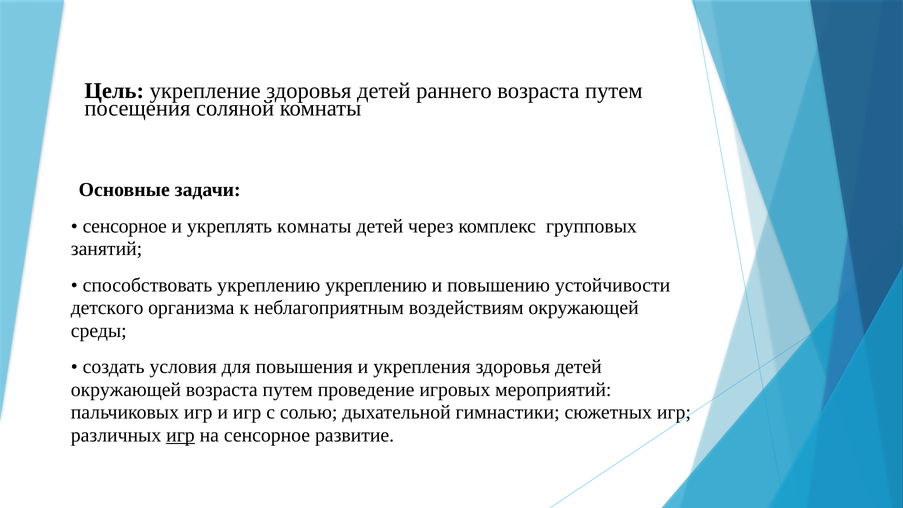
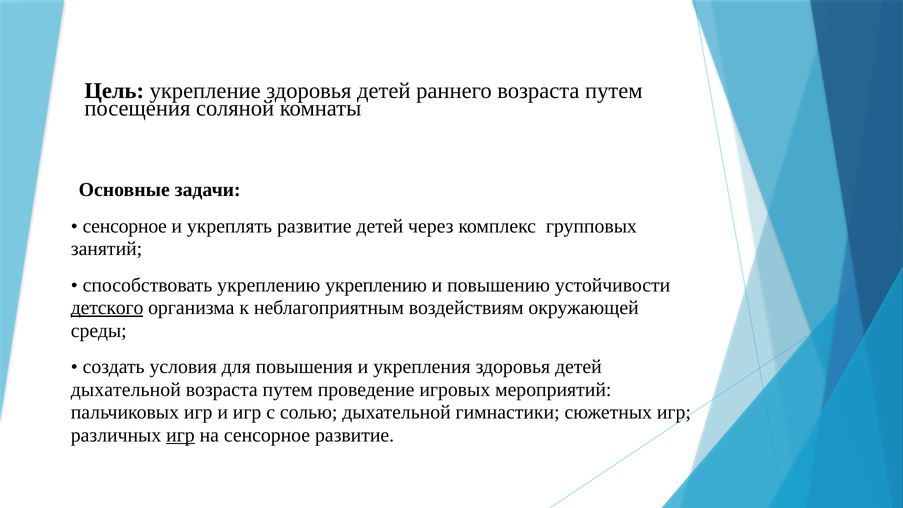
укреплять комнаты: комнаты -> развитие
детского underline: none -> present
окружающей at (126, 389): окружающей -> дыхательной
